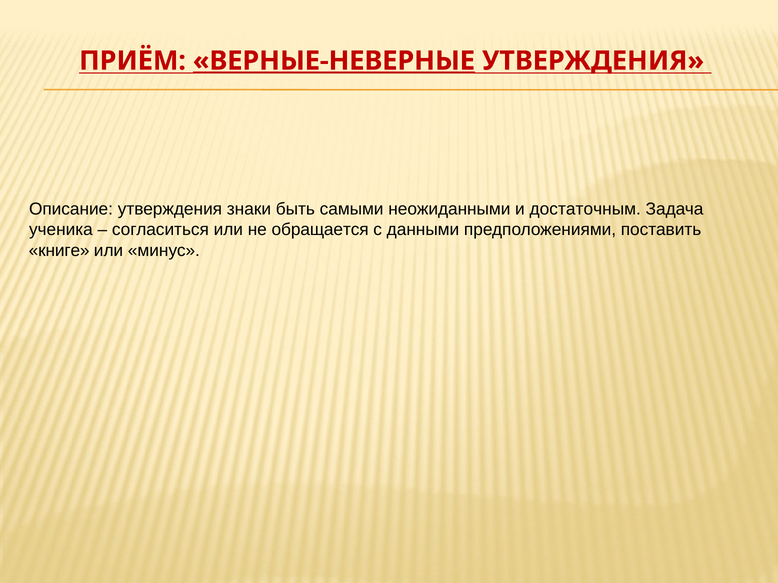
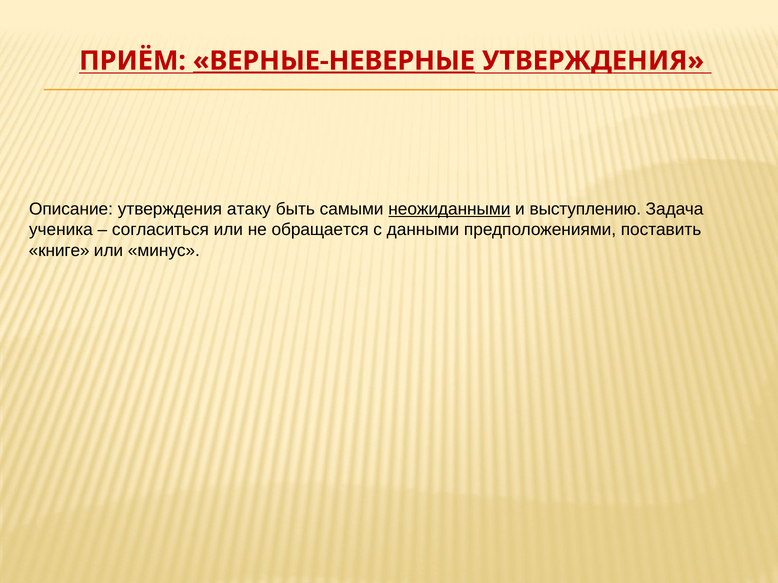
знаки: знаки -> атаку
неожиданными underline: none -> present
достаточным: достаточным -> выступлению
